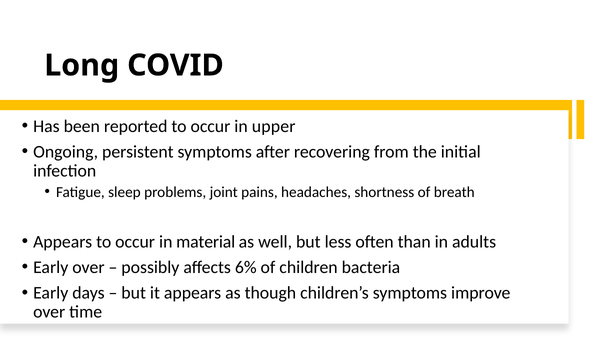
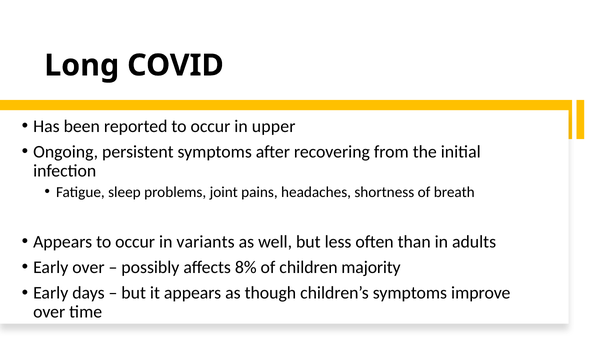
material: material -> variants
6%: 6% -> 8%
bacteria: bacteria -> majority
